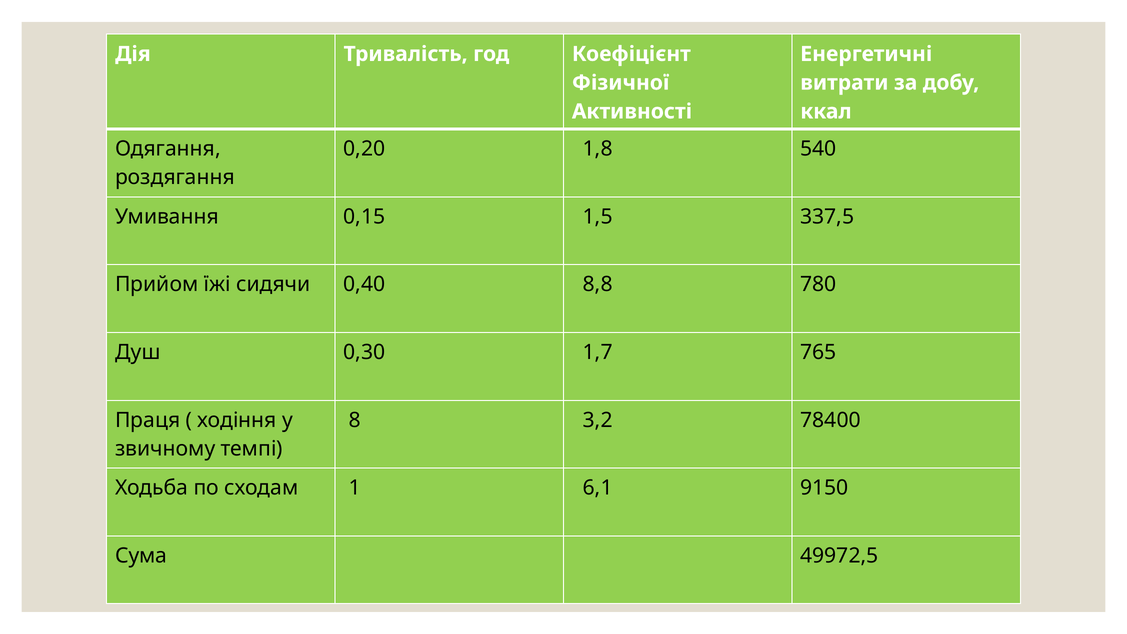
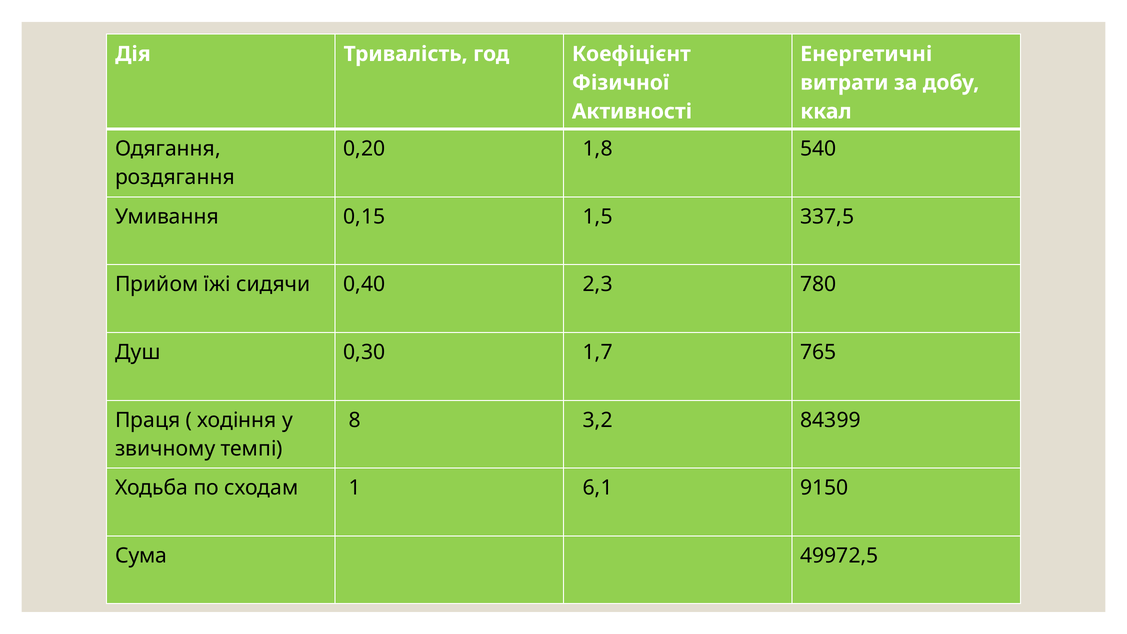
8,8: 8,8 -> 2,3
78400: 78400 -> 84399
